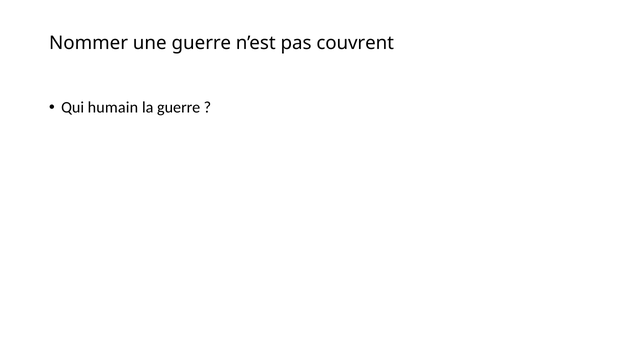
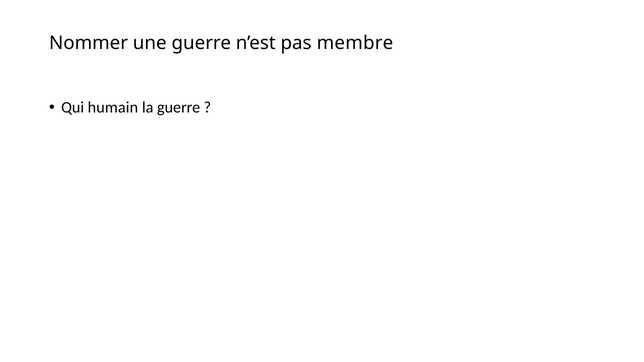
couvrent: couvrent -> membre
